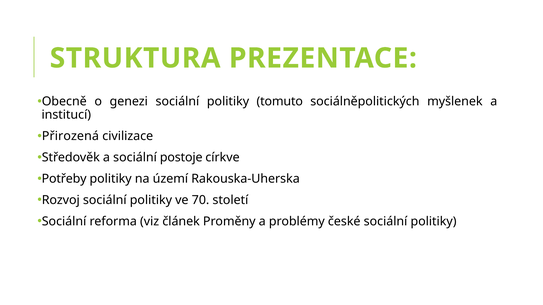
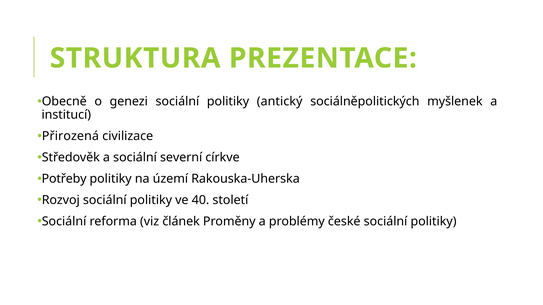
tomuto: tomuto -> antický
postoje: postoje -> severní
70: 70 -> 40
